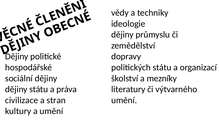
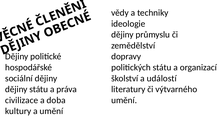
mezníky: mezníky -> událostí
stran: stran -> doba
